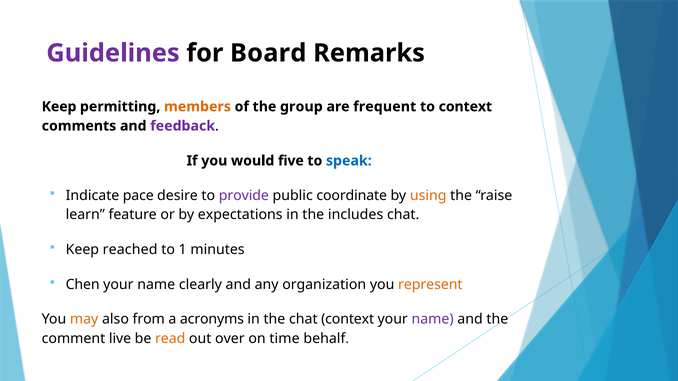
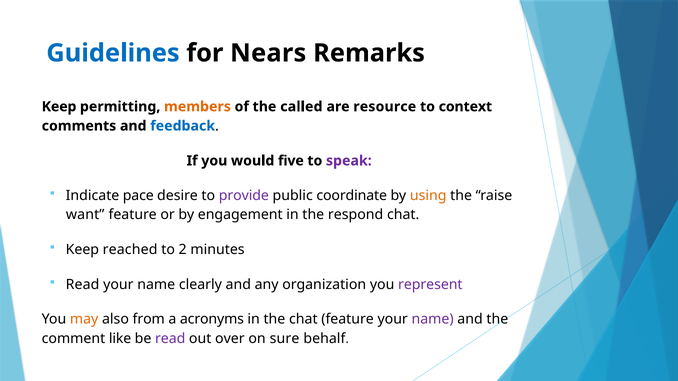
Guidelines colour: purple -> blue
Board: Board -> Nears
group: group -> called
frequent: frequent -> resource
feedback colour: purple -> blue
speak colour: blue -> purple
learn: learn -> want
expectations: expectations -> engagement
includes: includes -> respond
1: 1 -> 2
Chen at (83, 285): Chen -> Read
represent colour: orange -> purple
chat context: context -> feature
live: live -> like
read at (170, 339) colour: orange -> purple
time: time -> sure
